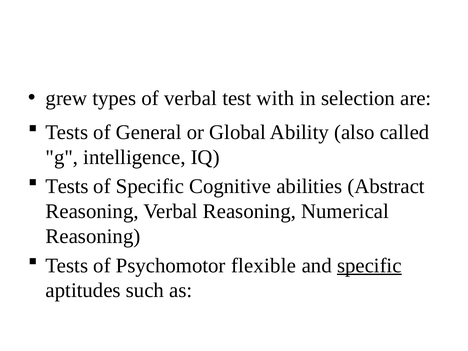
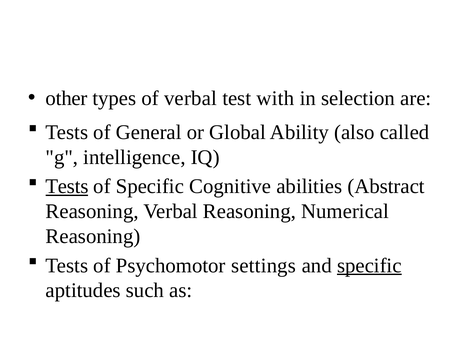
grew: grew -> other
Tests at (67, 186) underline: none -> present
flexible: flexible -> settings
